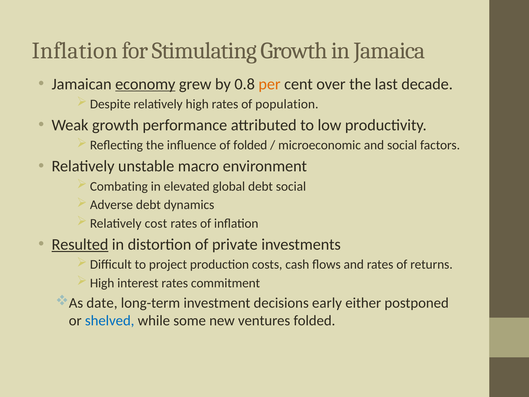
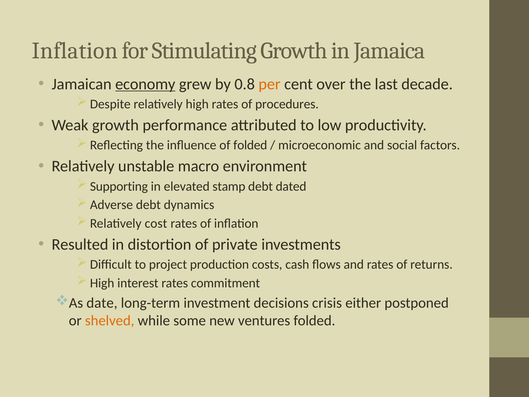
population: population -> procedures
Combating: Combating -> Supporting
global: global -> stamp
debt social: social -> dated
Resulted underline: present -> none
early: early -> crisis
shelved colour: blue -> orange
